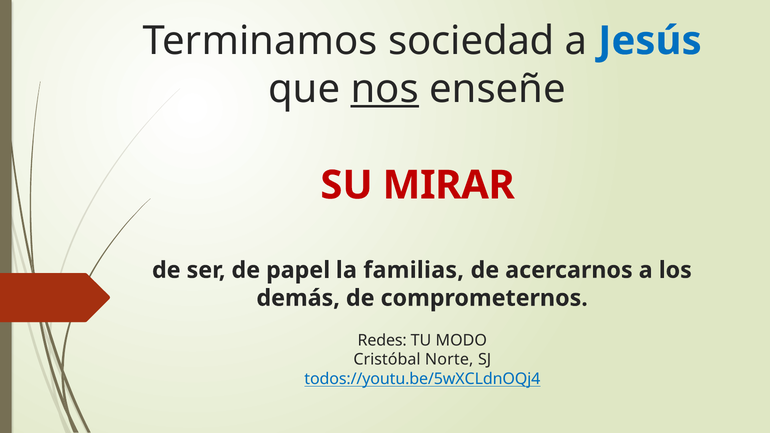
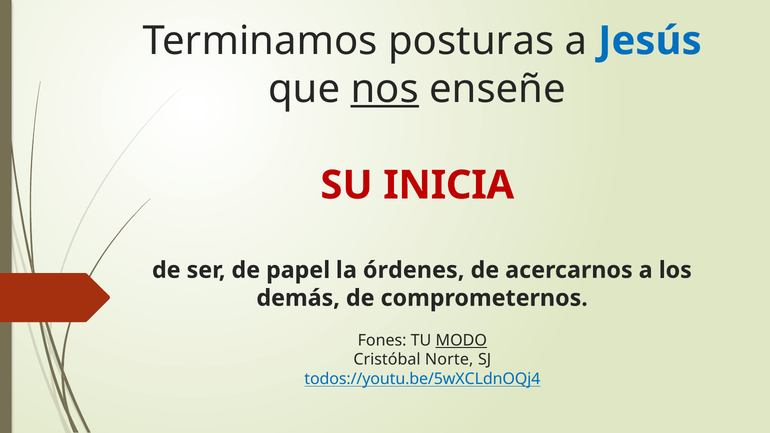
sociedad: sociedad -> posturas
MIRAR: MIRAR -> INICIA
familias: familias -> órdenes
Redes: Redes -> Fones
MODO underline: none -> present
